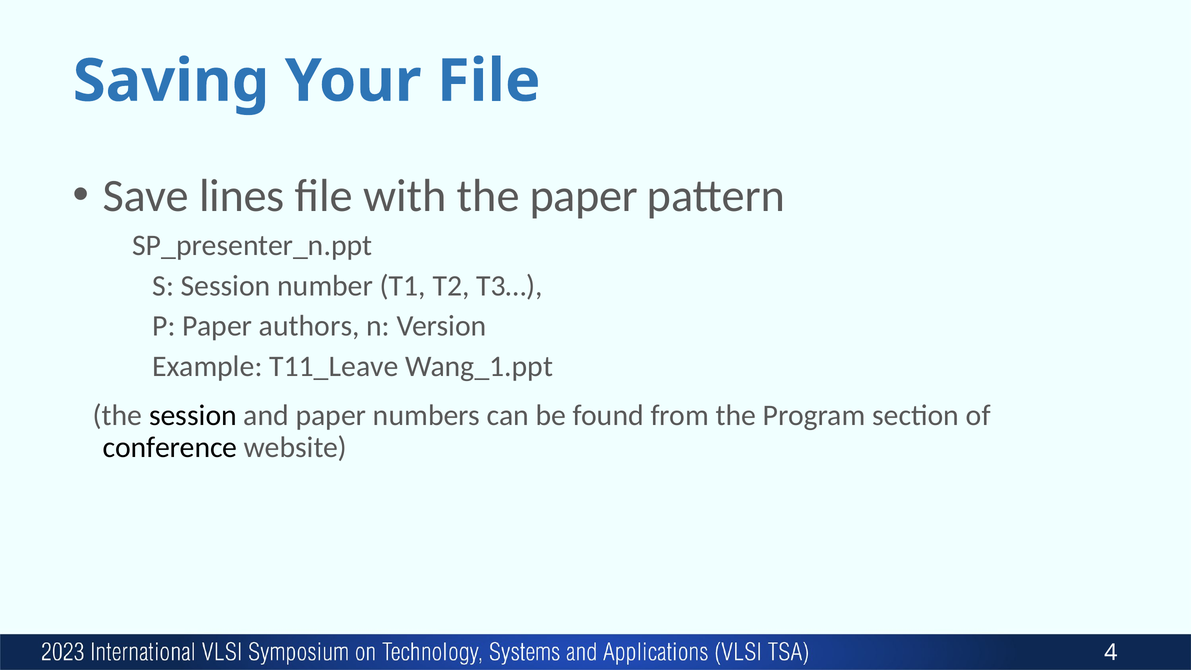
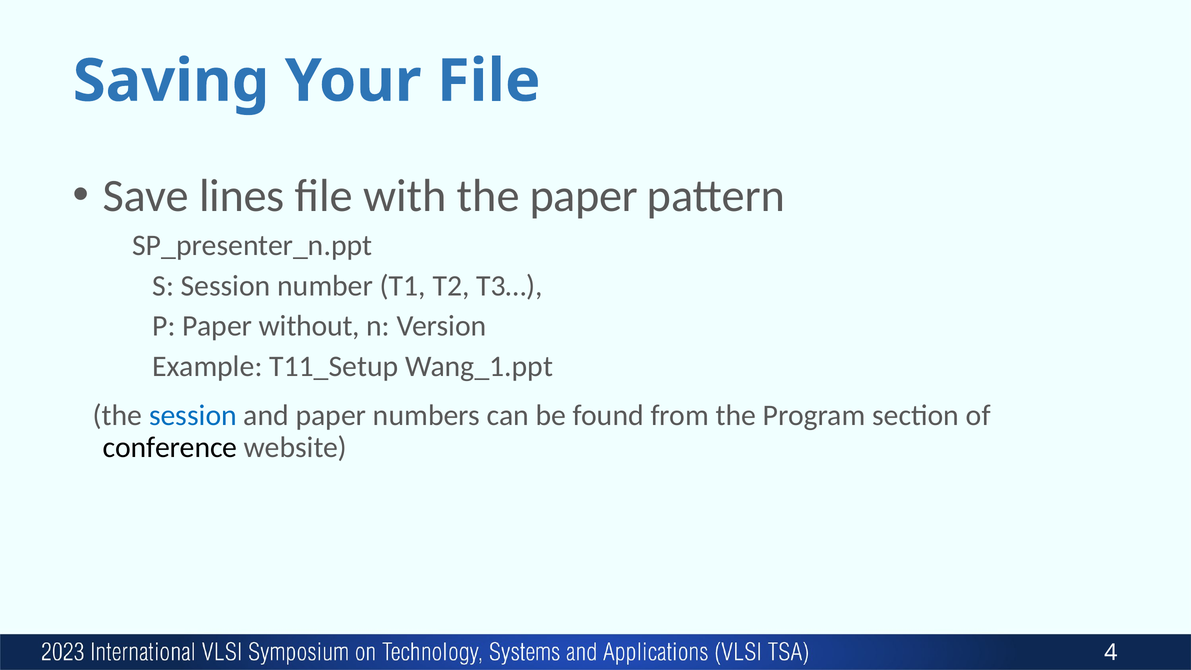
authors: authors -> without
T11_Leave: T11_Leave -> T11_Setup
session at (193, 415) colour: black -> blue
